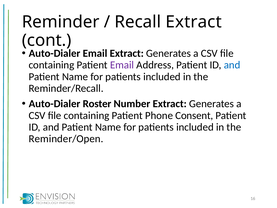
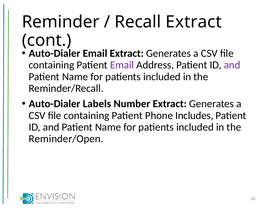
and at (232, 65) colour: blue -> purple
Roster: Roster -> Labels
Consent: Consent -> Includes
